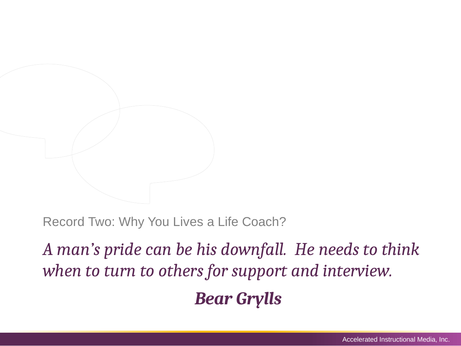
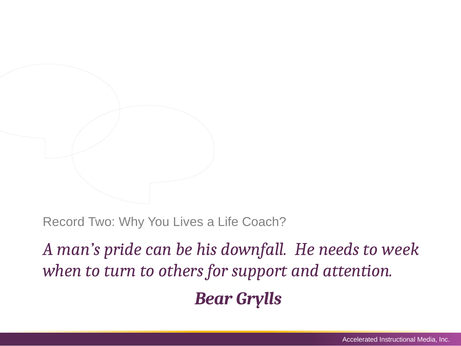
think: think -> week
interview: interview -> attention
